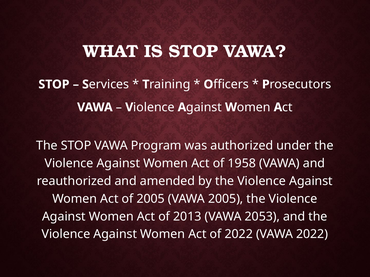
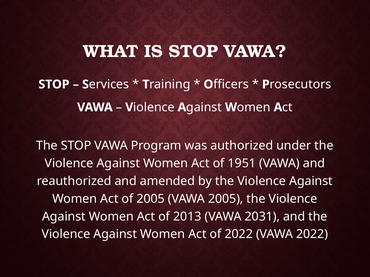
1958: 1958 -> 1951
2053: 2053 -> 2031
